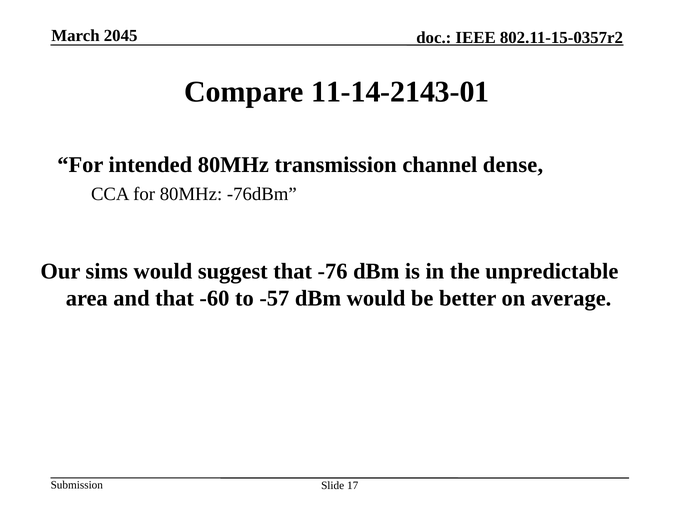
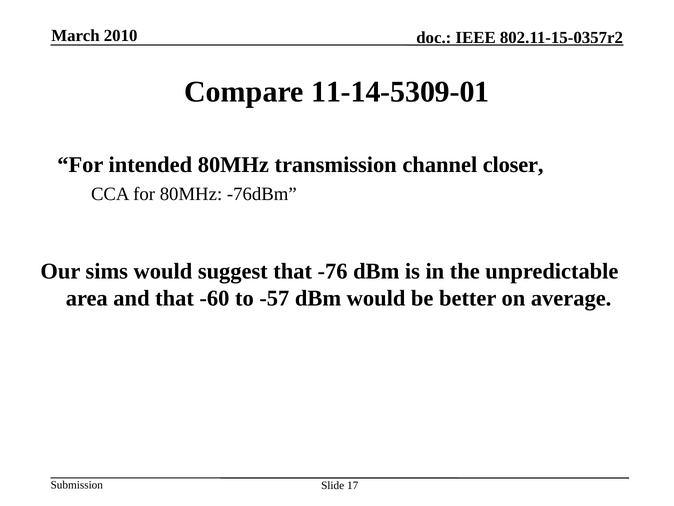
2045: 2045 -> 2010
11-14-2143-01: 11-14-2143-01 -> 11-14-5309-01
dense: dense -> closer
